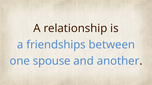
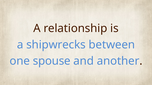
friendships: friendships -> shipwrecks
